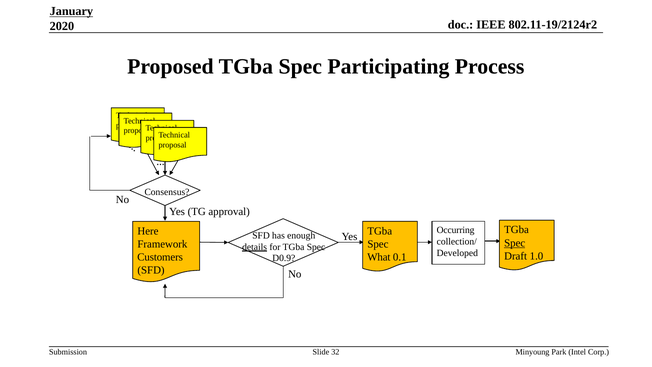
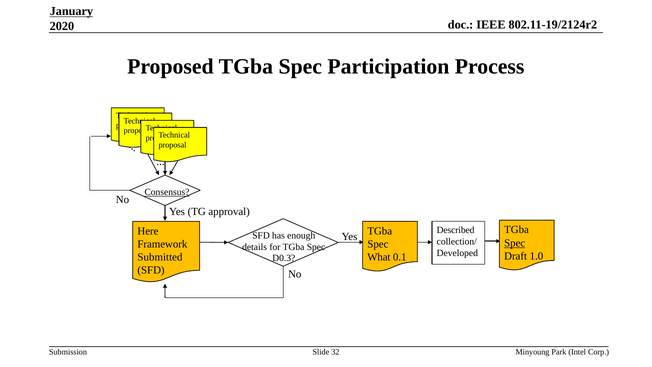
Participating: Participating -> Participation
Consensus underline: none -> present
Occurring: Occurring -> Described
details underline: present -> none
Customers: Customers -> Submitted
D0.9: D0.9 -> D0.3
